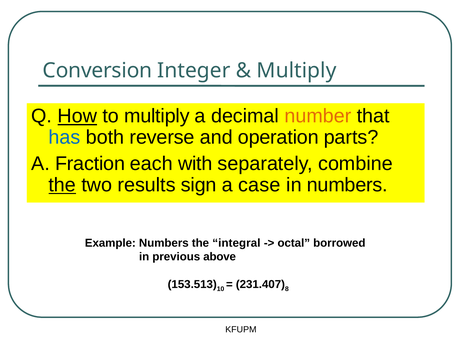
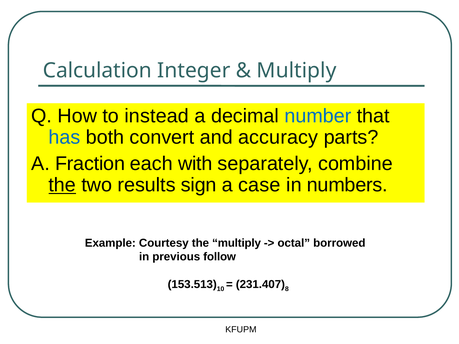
Conversion: Conversion -> Calculation
How underline: present -> none
to multiply: multiply -> instead
number colour: orange -> blue
reverse: reverse -> convert
operation: operation -> accuracy
Example Numbers: Numbers -> Courtesy
the integral: integral -> multiply
above: above -> follow
